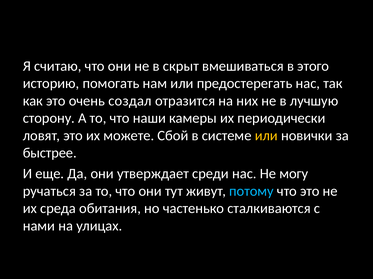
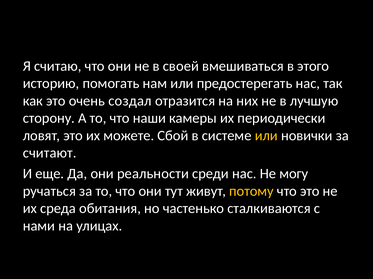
скрыт: скрыт -> своей
быстрее: быстрее -> считают
утверждает: утверждает -> реальности
потому colour: light blue -> yellow
